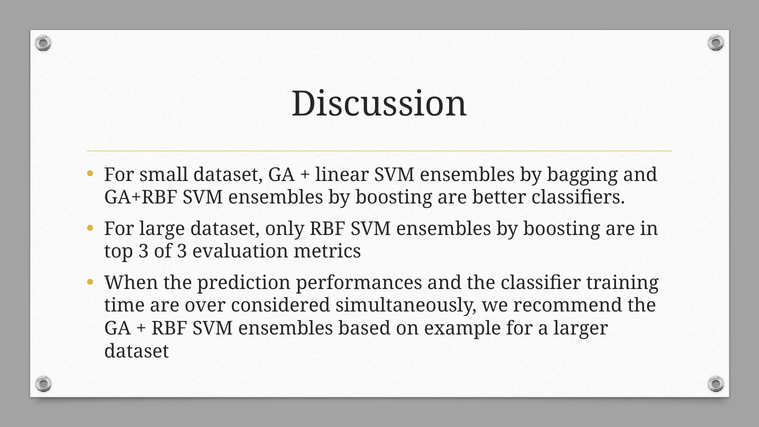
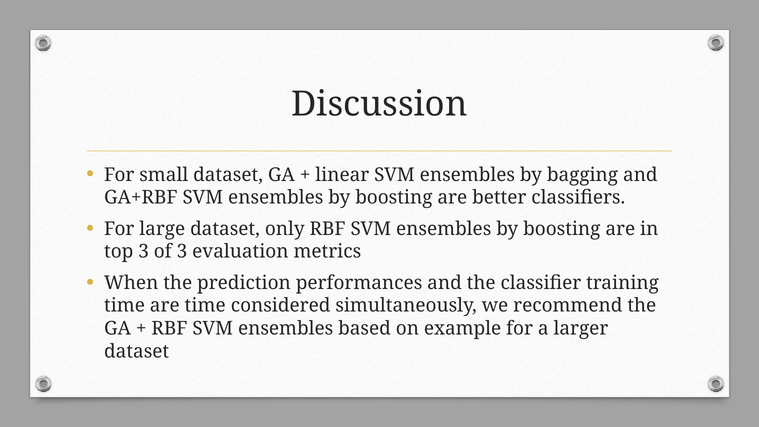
are over: over -> time
